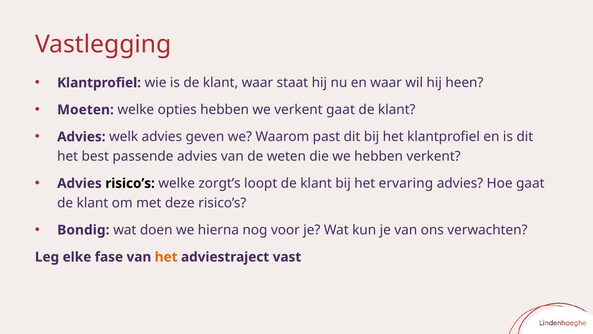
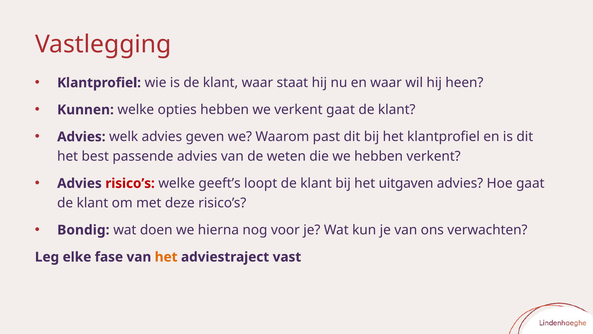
Moeten: Moeten -> Kunnen
risico’s at (130, 183) colour: black -> red
zorgt’s: zorgt’s -> geeft’s
ervaring: ervaring -> uitgaven
